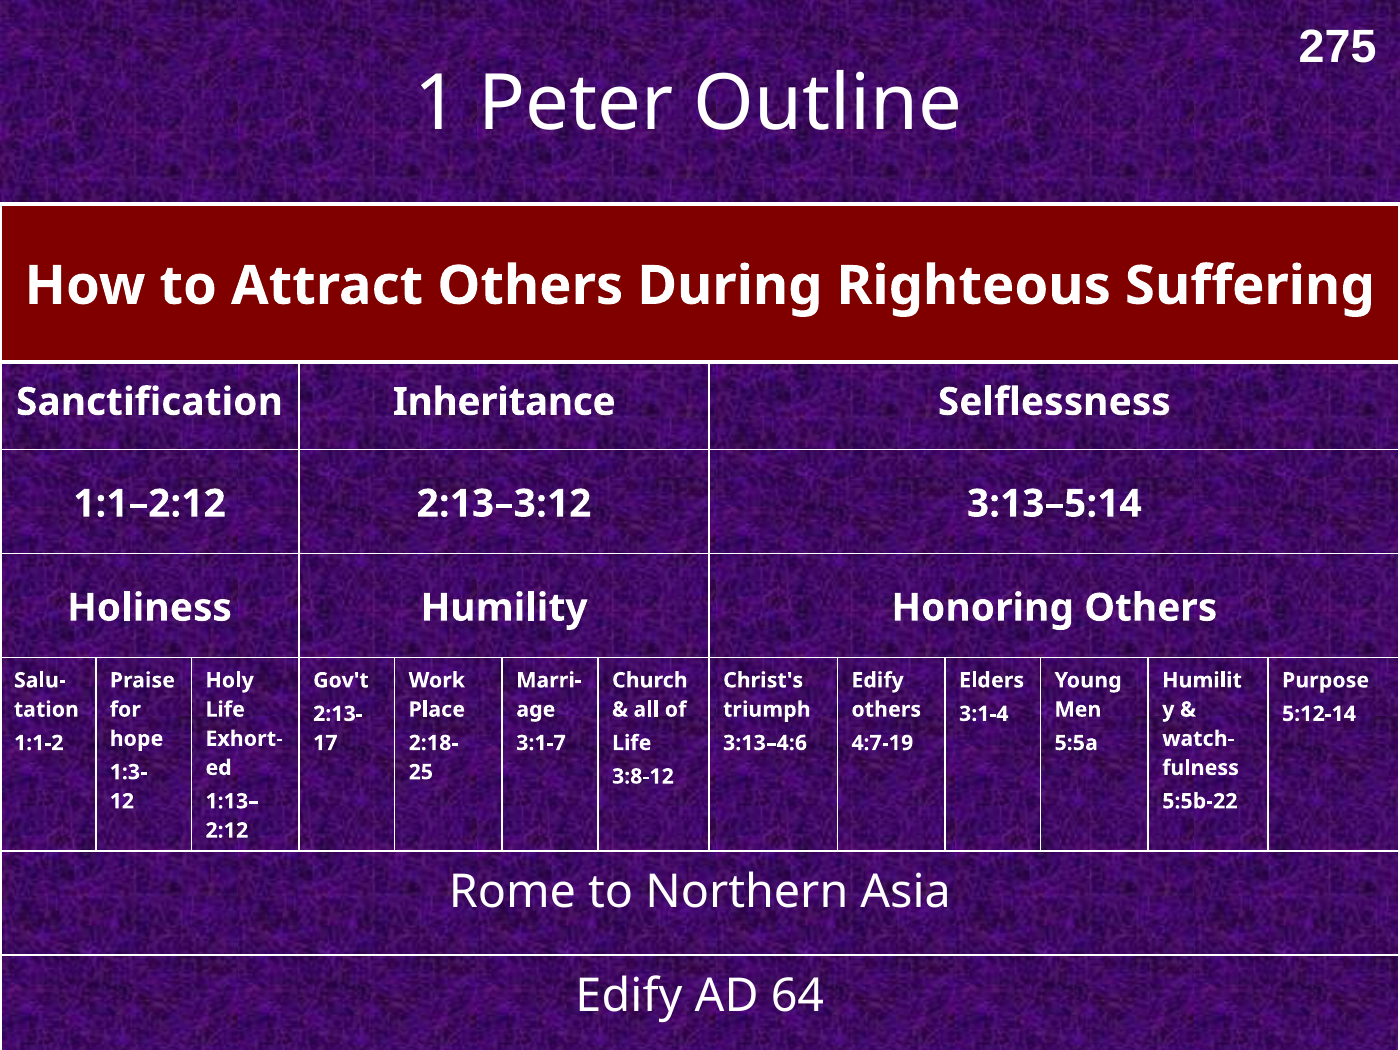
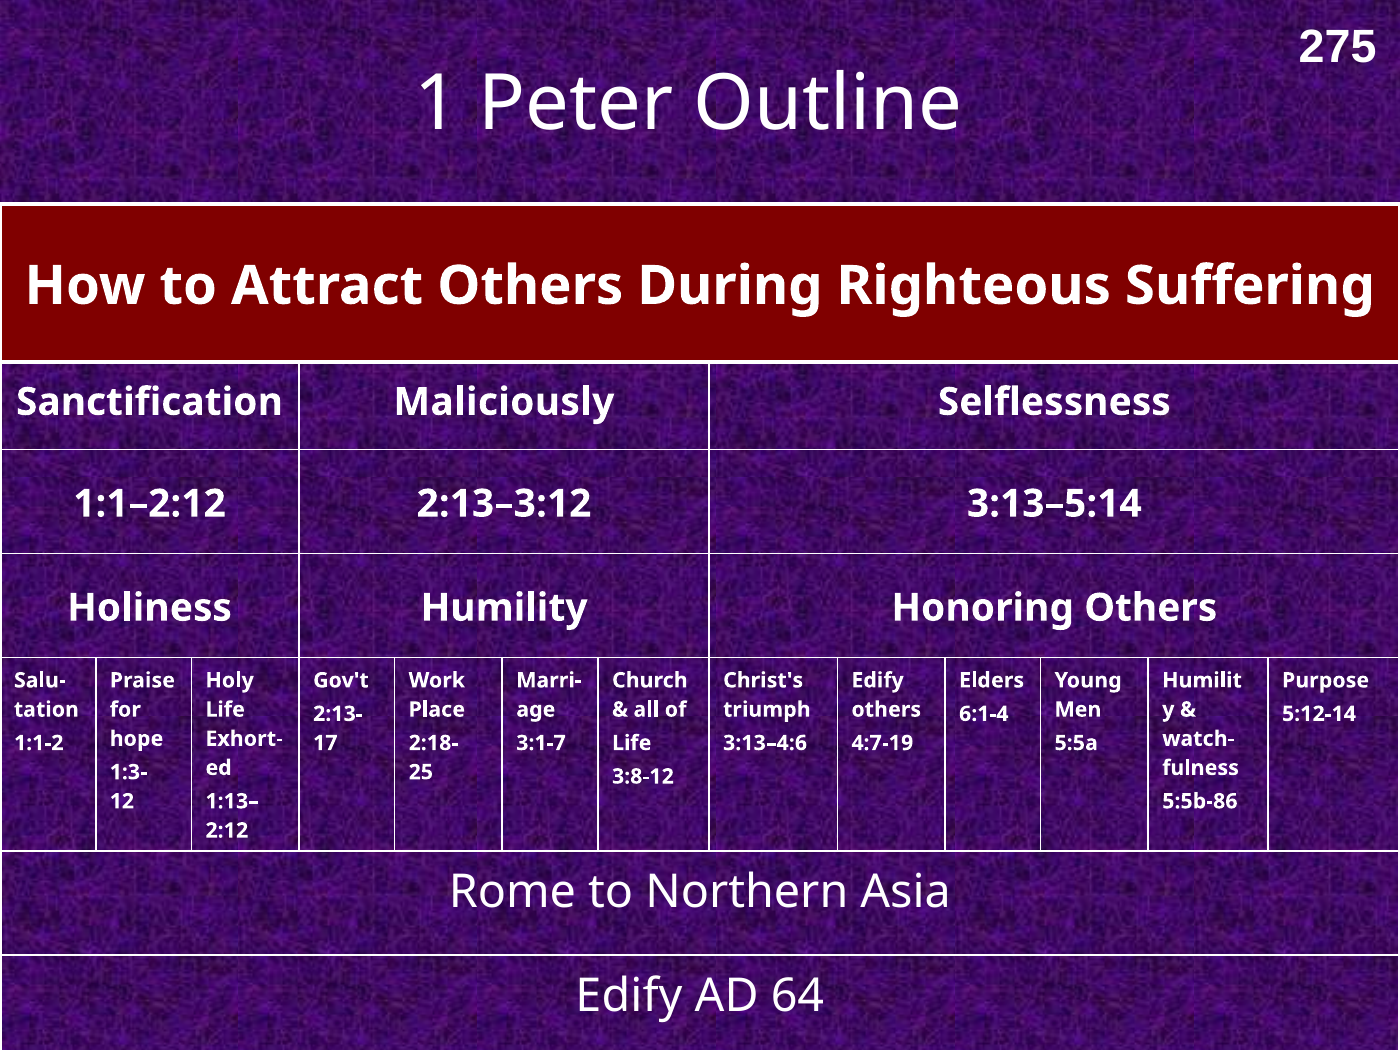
Inheritance: Inheritance -> Maliciously
3:1-4: 3:1-4 -> 6:1-4
5:5b-22: 5:5b-22 -> 5:5b-86
